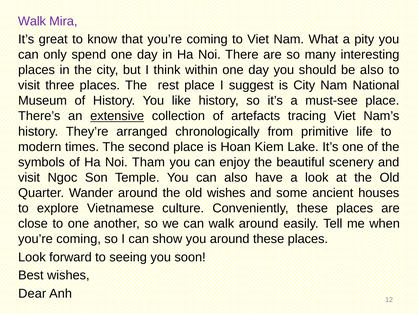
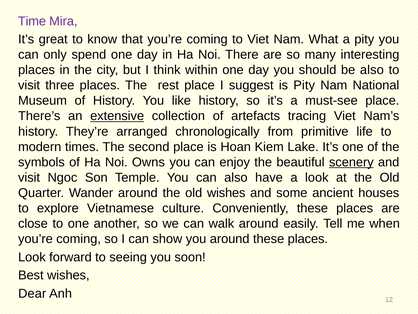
Walk at (32, 21): Walk -> Time
is City: City -> Pity
Tham: Tham -> Owns
scenery underline: none -> present
